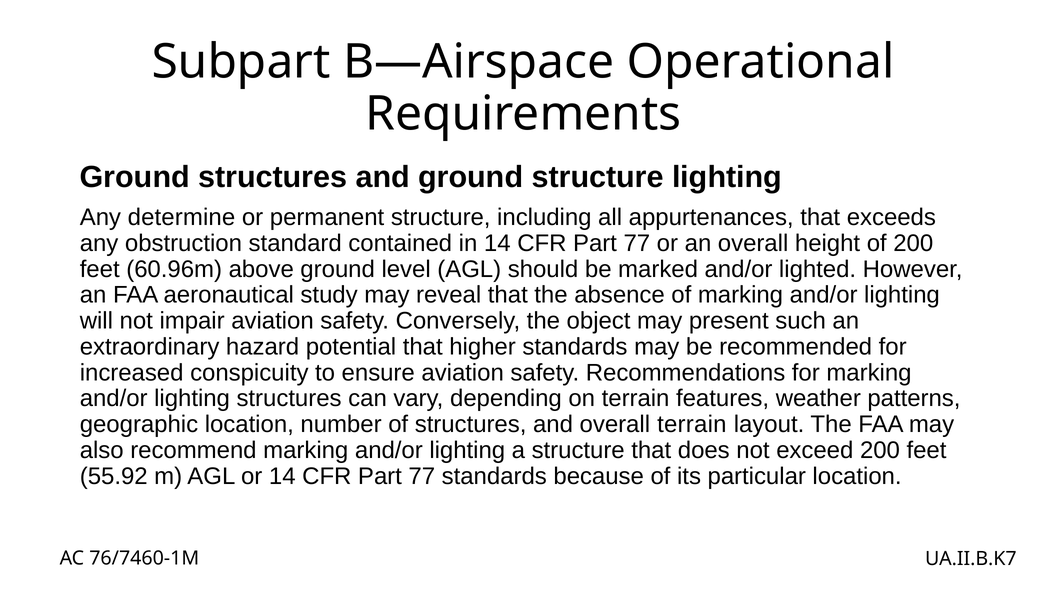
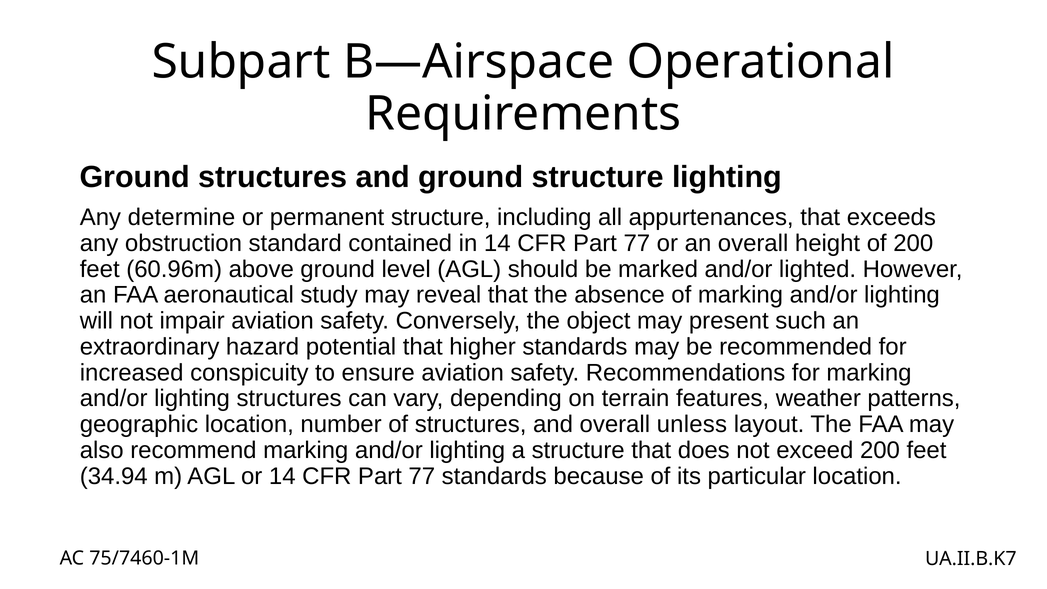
overall terrain: terrain -> unless
55.92: 55.92 -> 34.94
76/7460-1M: 76/7460-1M -> 75/7460-1M
